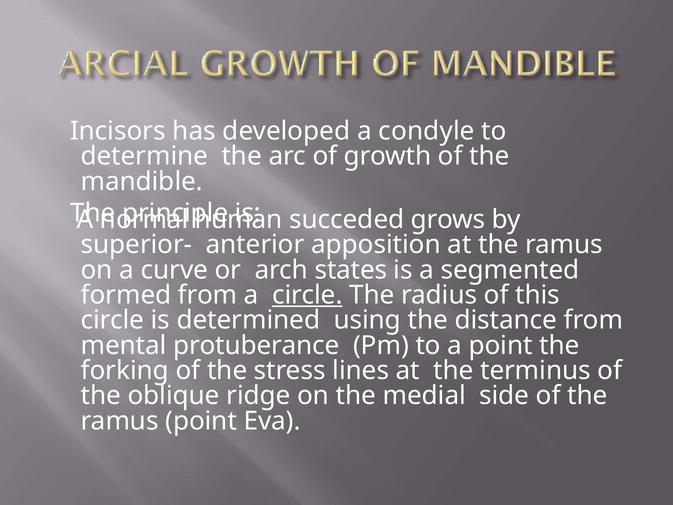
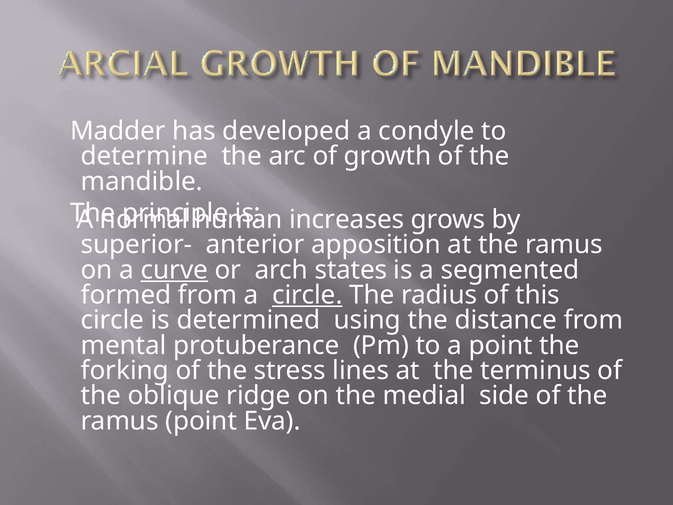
Incisors: Incisors -> Madder
succeded: succeded -> increases
curve underline: none -> present
